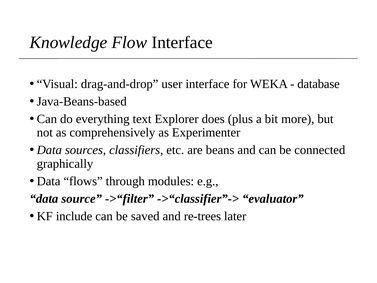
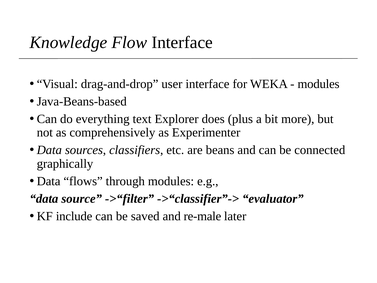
database at (319, 84): database -> modules
re-trees: re-trees -> re-male
